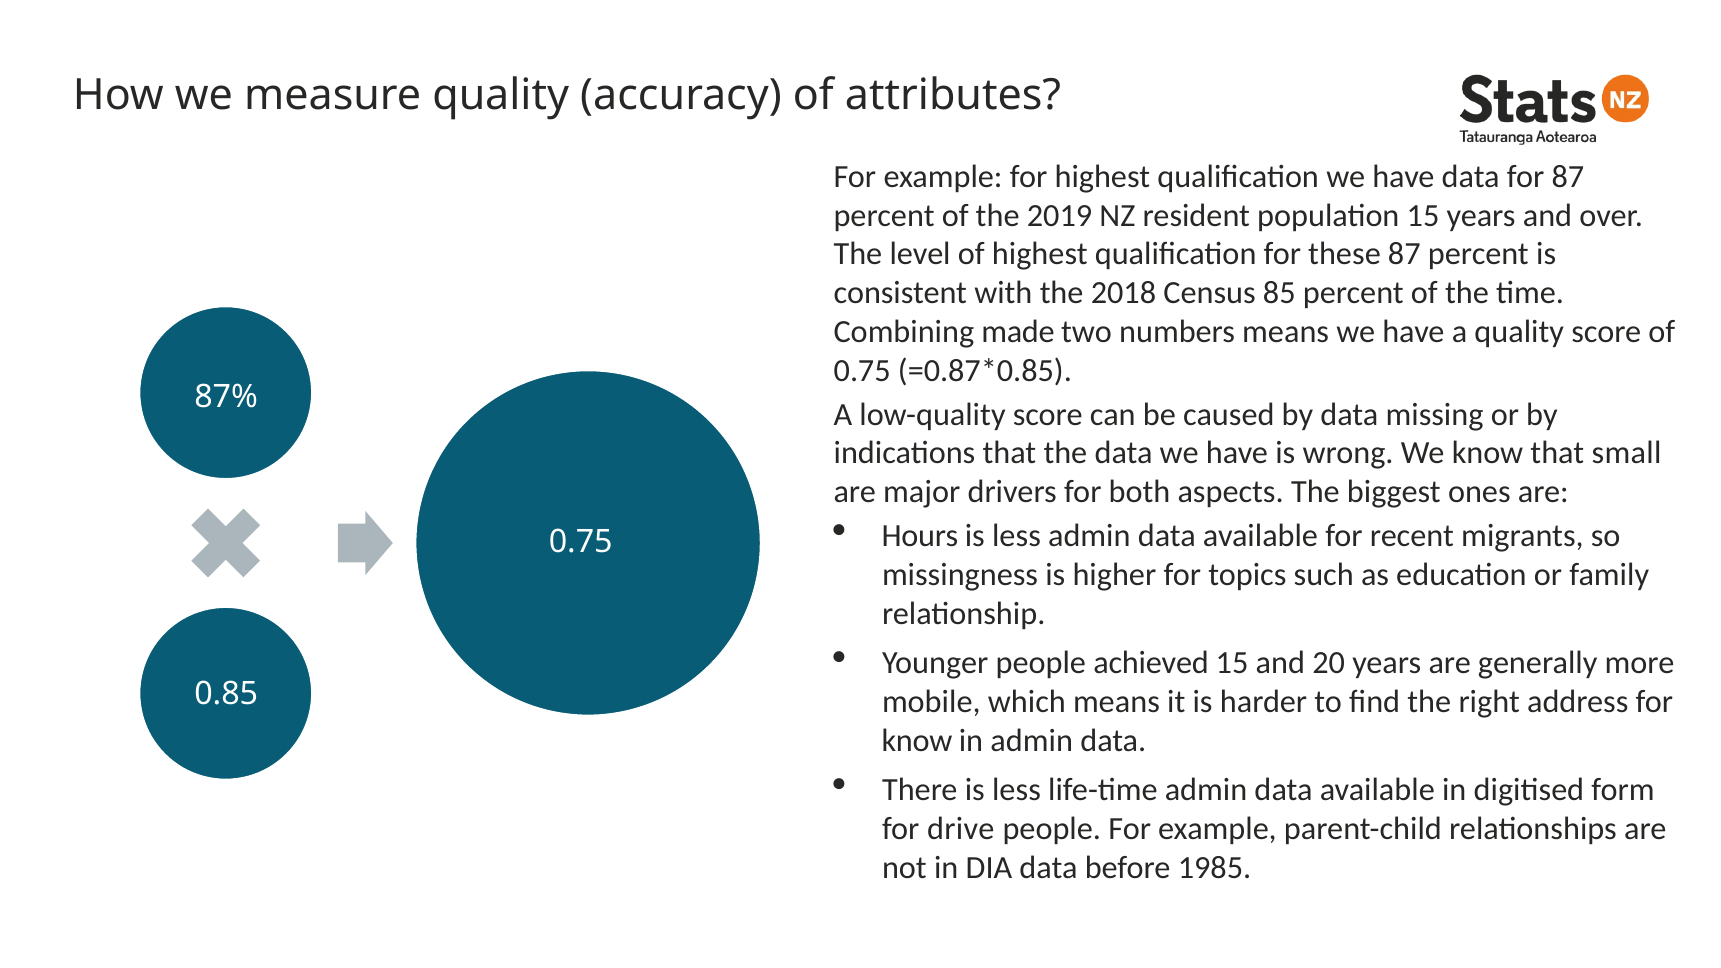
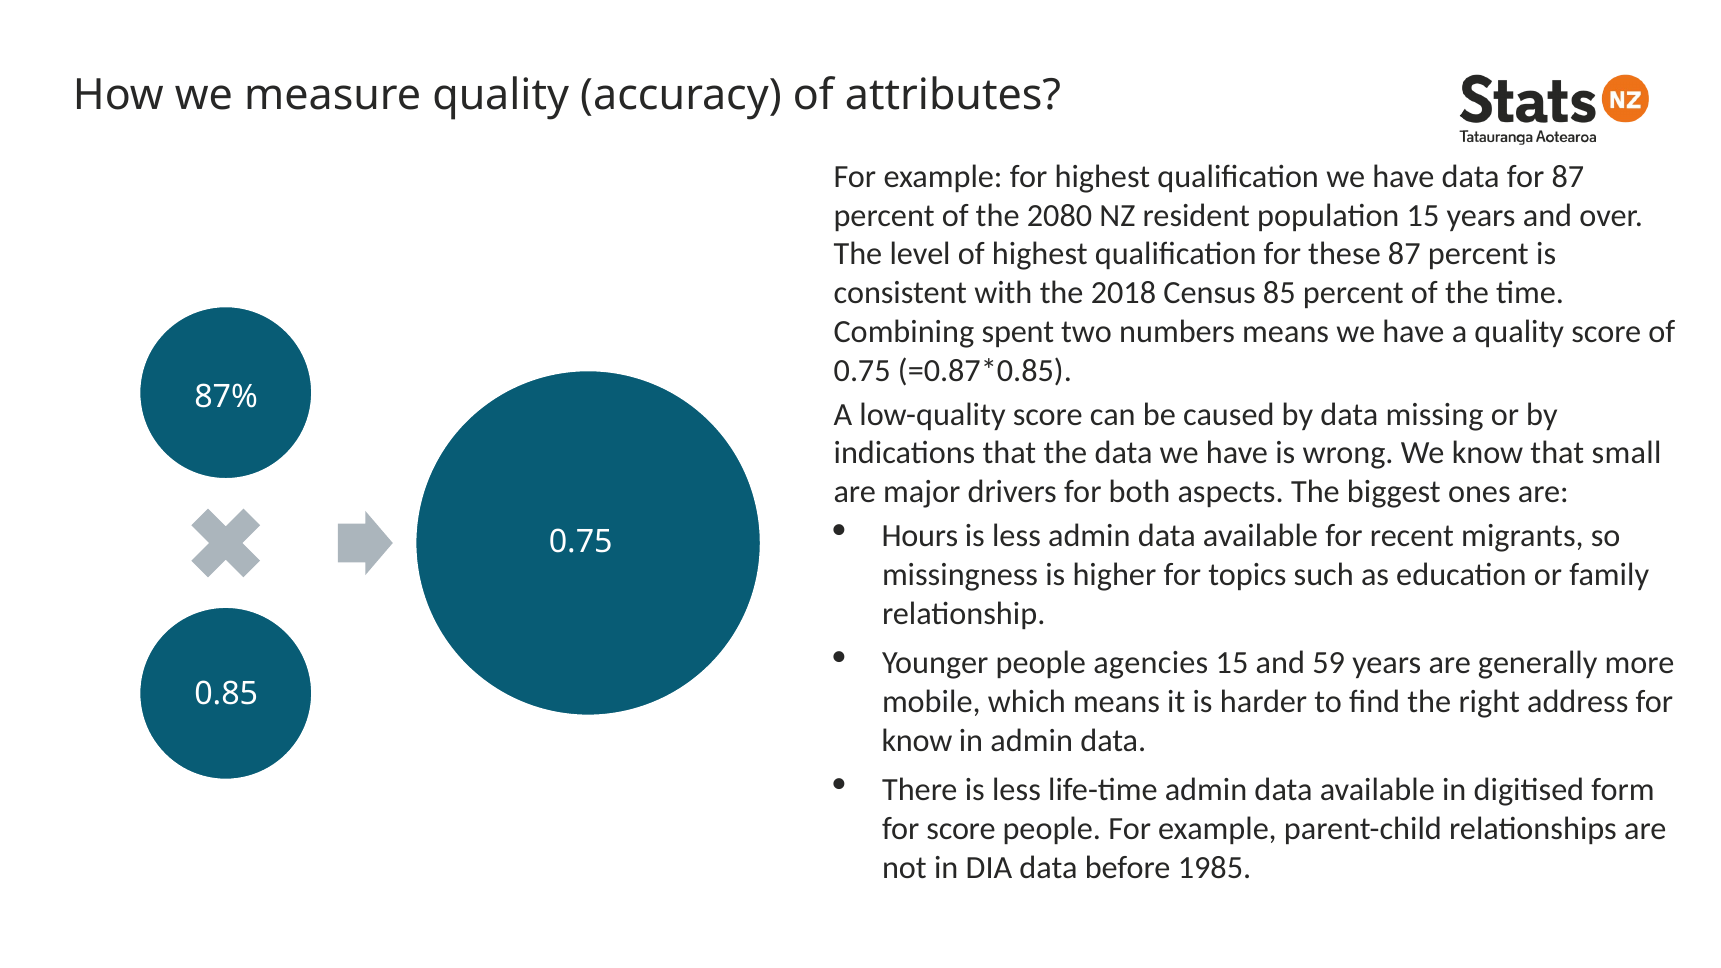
2019: 2019 -> 2080
made: made -> spent
achieved: achieved -> agencies
20: 20 -> 59
for drive: drive -> score
